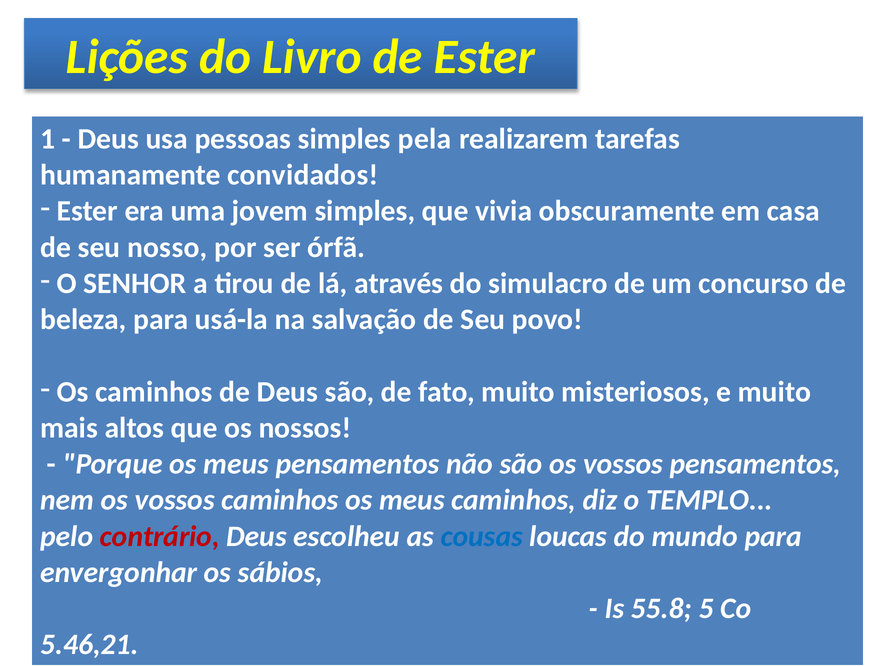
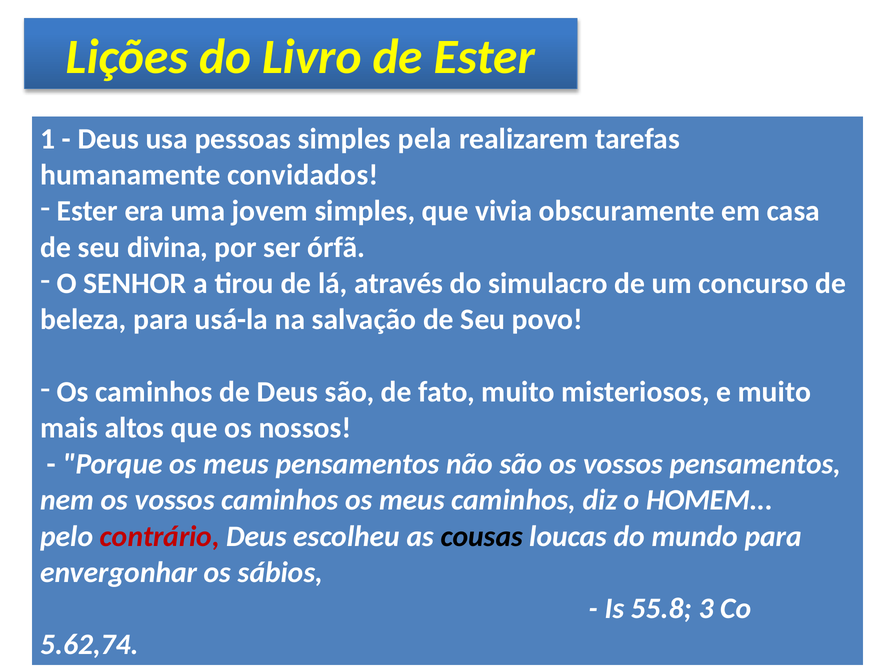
nosso: nosso -> divina
TEMPLO: TEMPLO -> HOMEM
cousas colour: blue -> black
5: 5 -> 3
5.46,21: 5.46,21 -> 5.62,74
